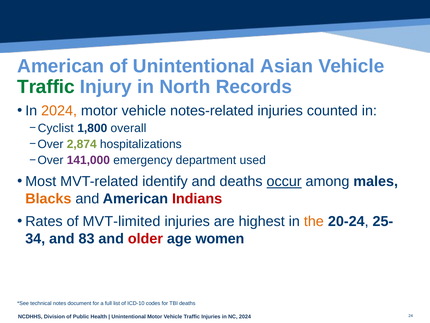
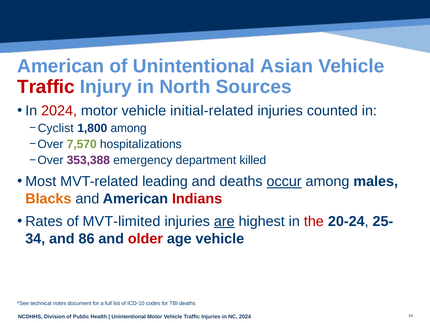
Traffic at (46, 87) colour: green -> red
Records: Records -> Sources
2024 at (59, 111) colour: orange -> red
notes-related: notes-related -> initial-related
1,800 overall: overall -> among
2,874: 2,874 -> 7,570
141,000: 141,000 -> 353,388
used: used -> killed
identify: identify -> leading
are underline: none -> present
the colour: orange -> red
83: 83 -> 86
age women: women -> vehicle
